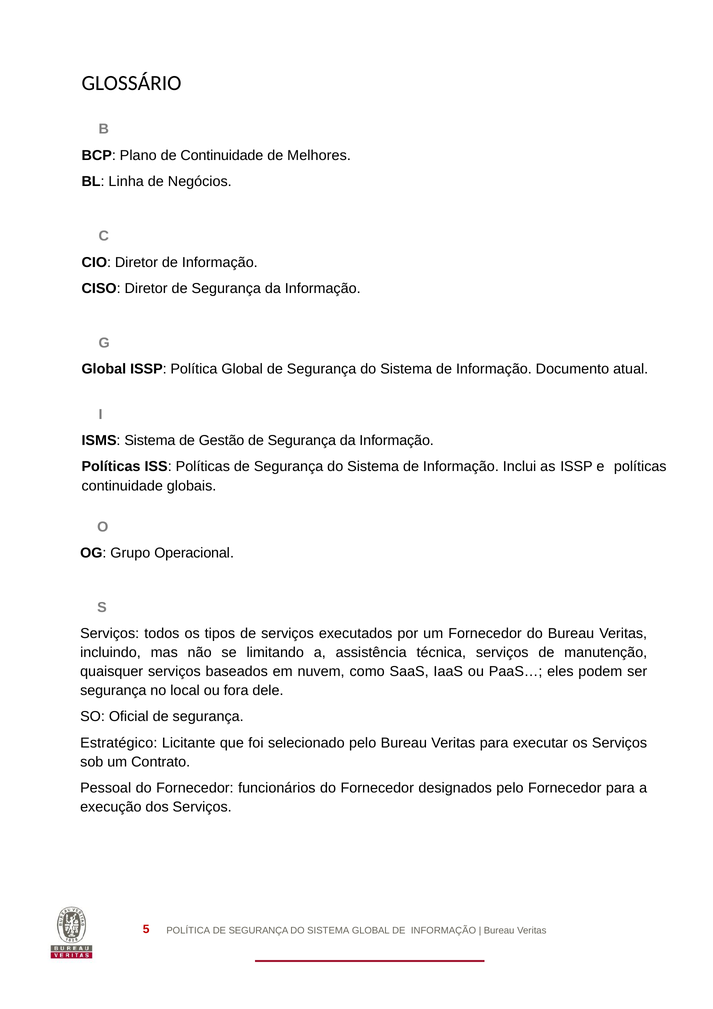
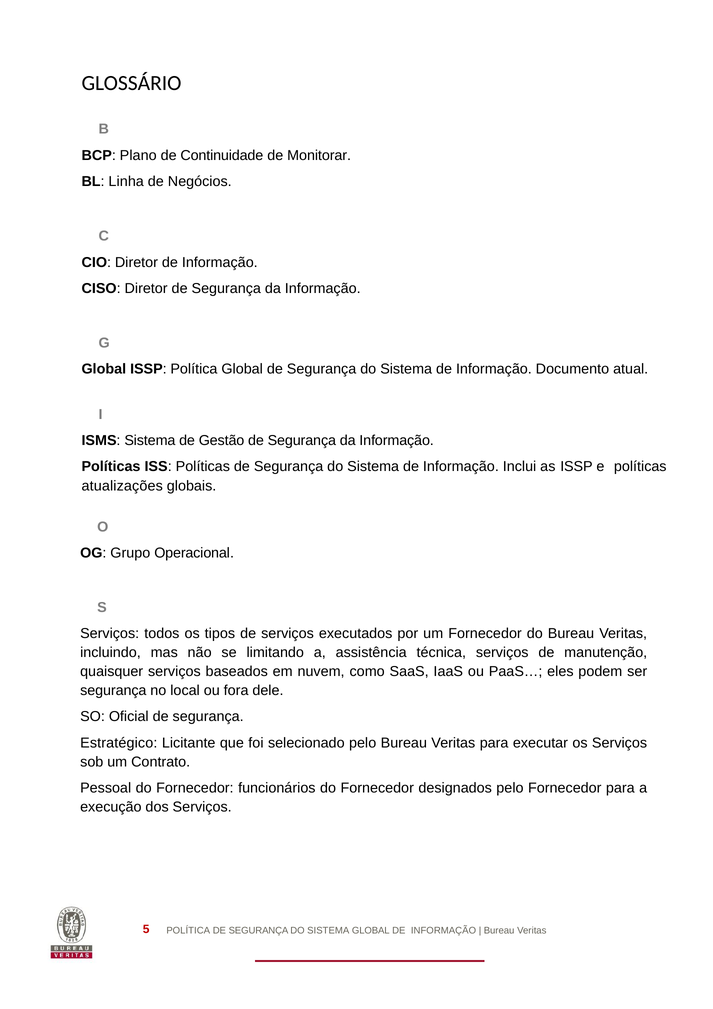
Melhores: Melhores -> Monitorar
continuidade at (122, 486): continuidade -> atualizações
